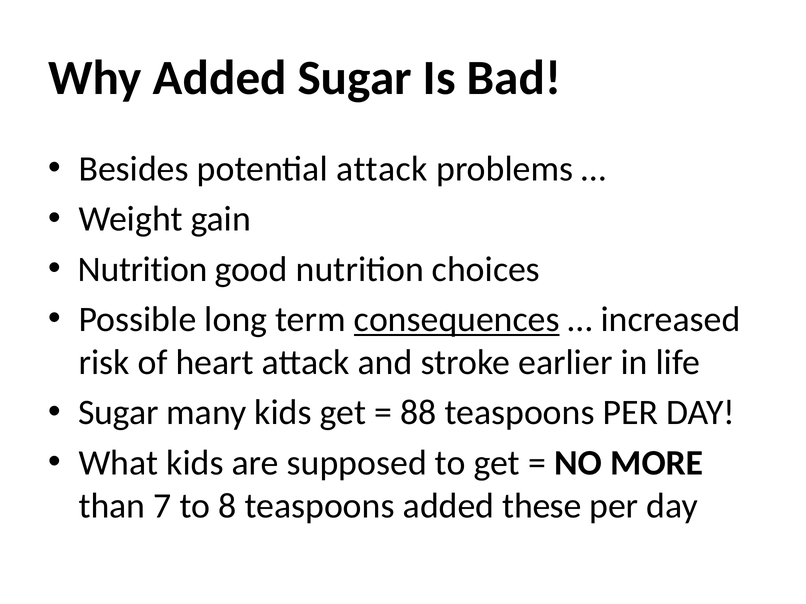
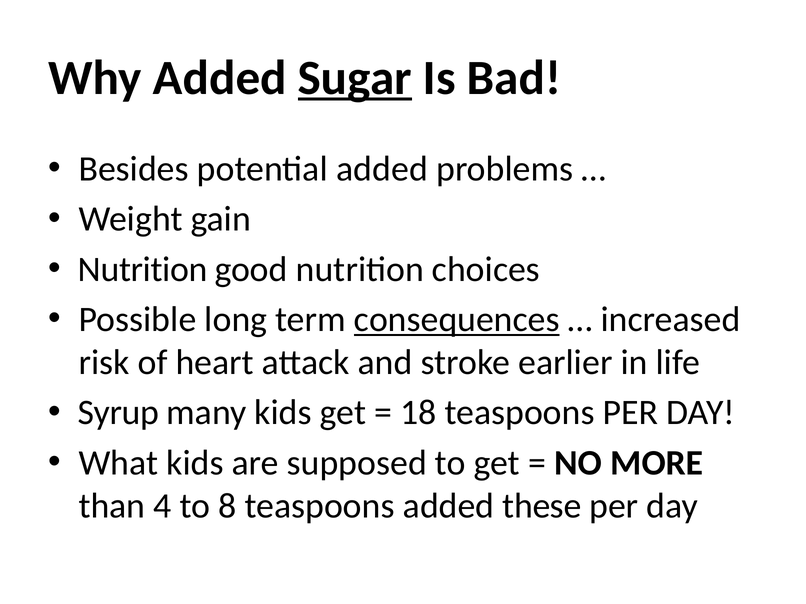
Sugar at (355, 78) underline: none -> present
potential attack: attack -> added
Sugar at (119, 413): Sugar -> Syrup
88: 88 -> 18
7: 7 -> 4
